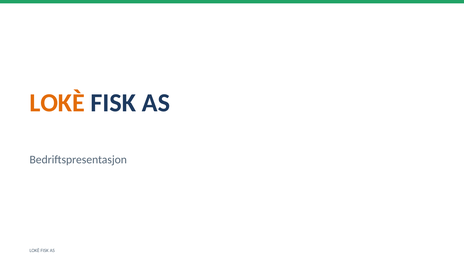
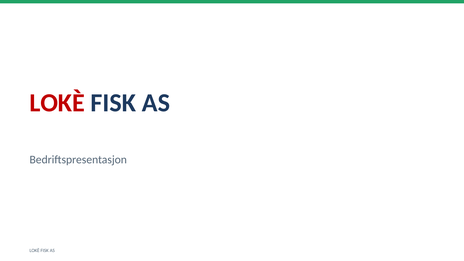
LOKÈ at (57, 103) colour: orange -> red
